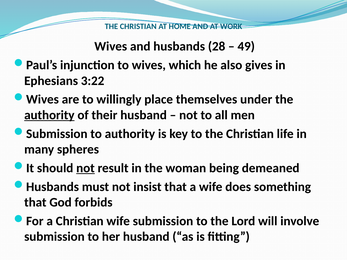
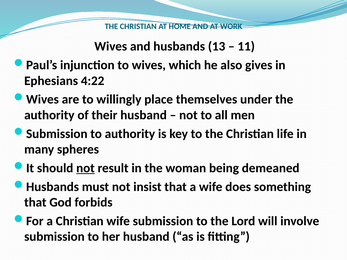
28: 28 -> 13
49: 49 -> 11
3:22: 3:22 -> 4:22
authority at (49, 115) underline: present -> none
